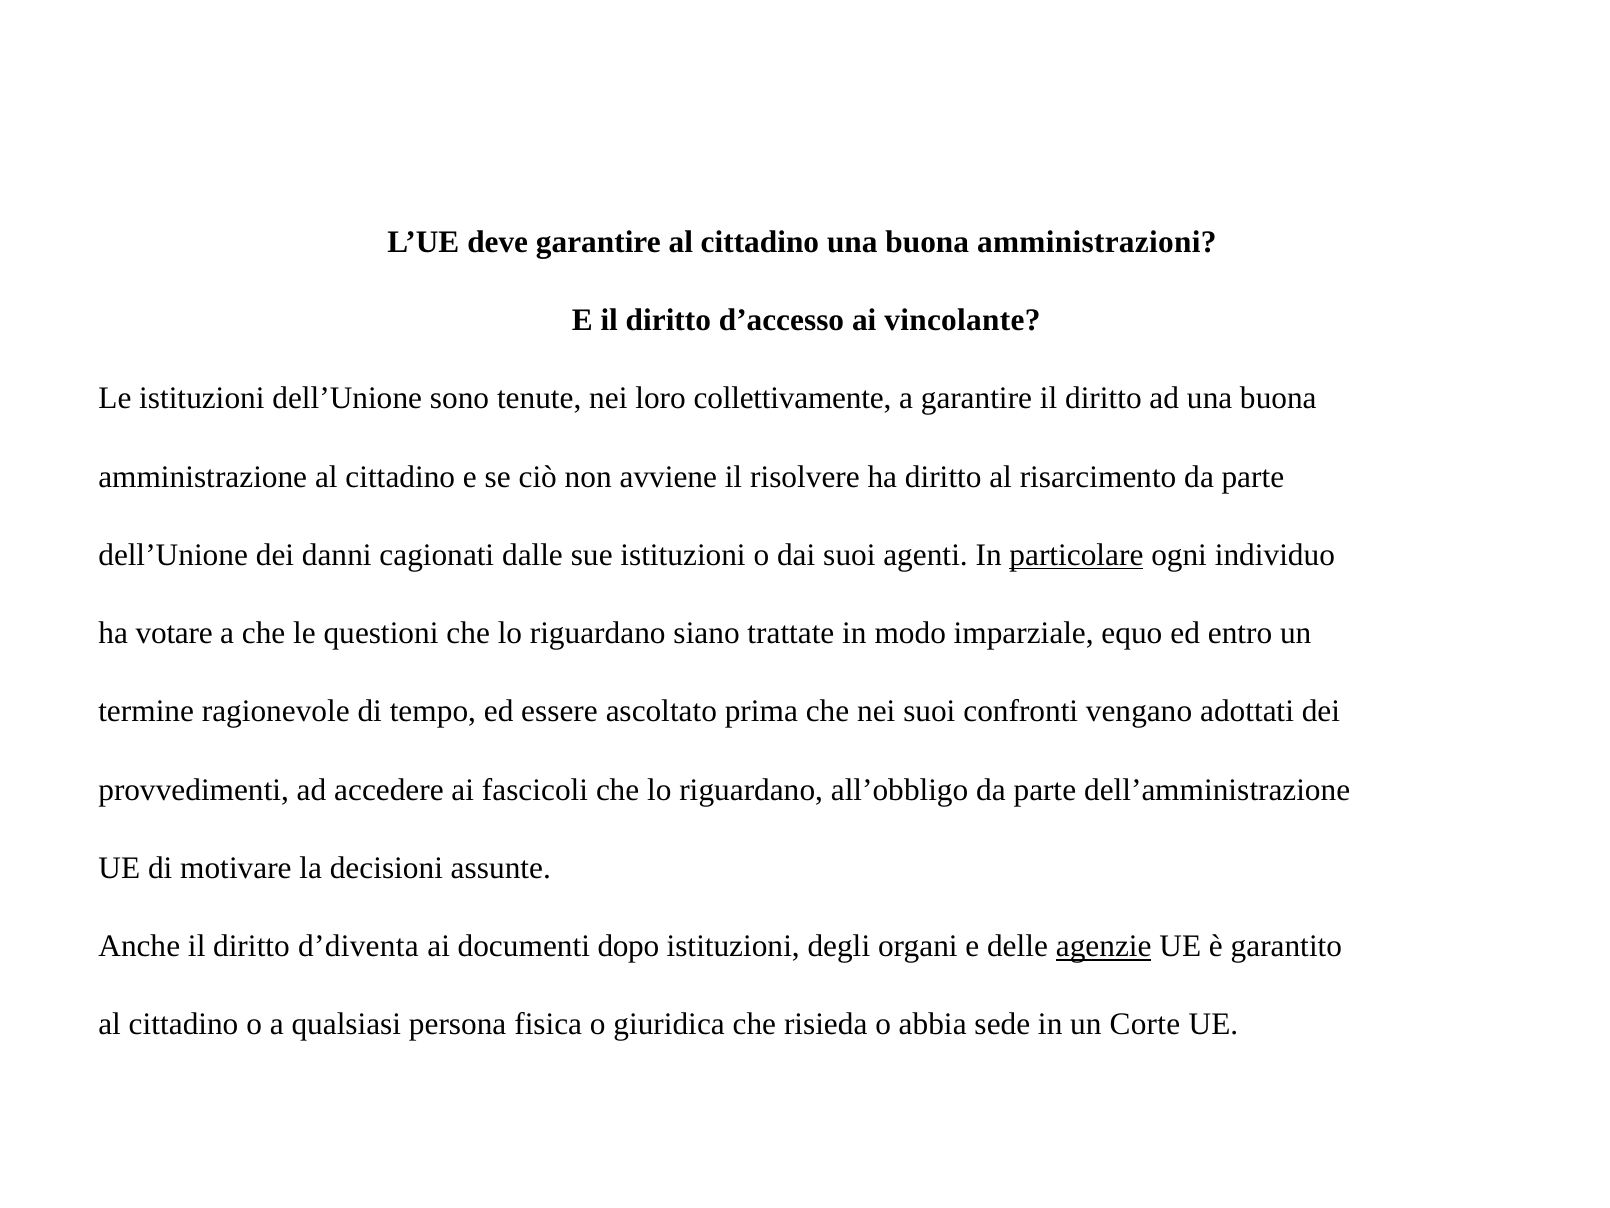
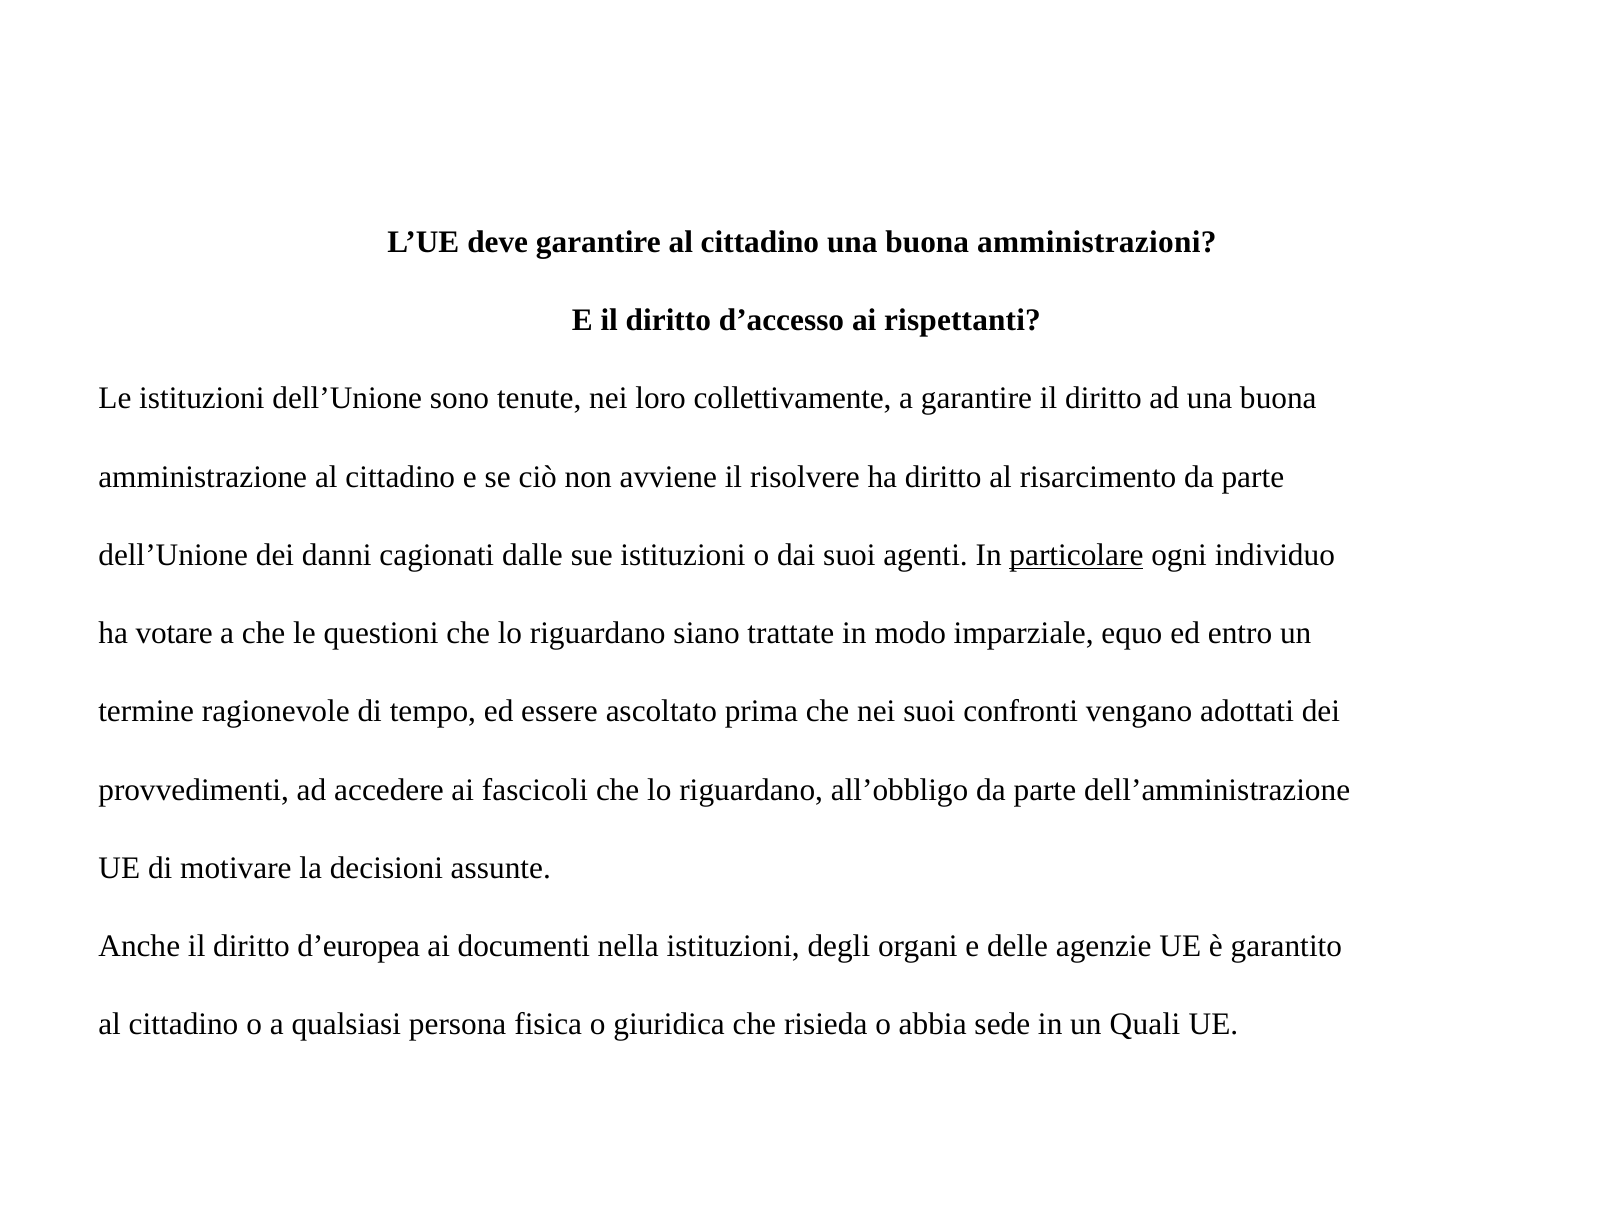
vincolante: vincolante -> rispettanti
d’diventa: d’diventa -> d’europea
dopo: dopo -> nella
agenzie underline: present -> none
Corte: Corte -> Quali
